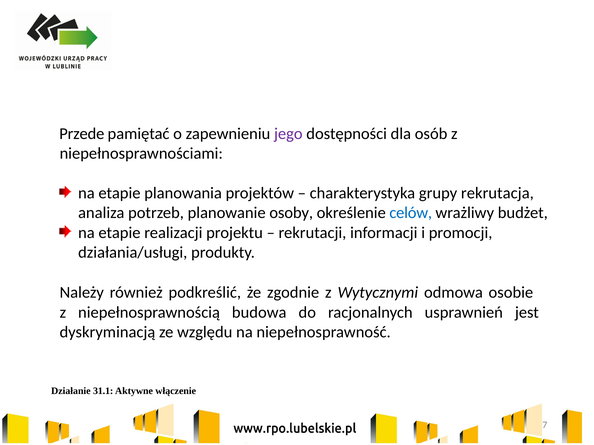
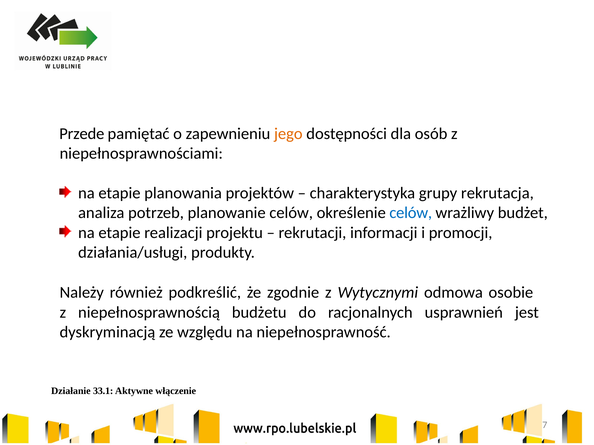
jego colour: purple -> orange
planowanie osoby: osoby -> celów
budowa: budowa -> budżetu
31.1: 31.1 -> 33.1
